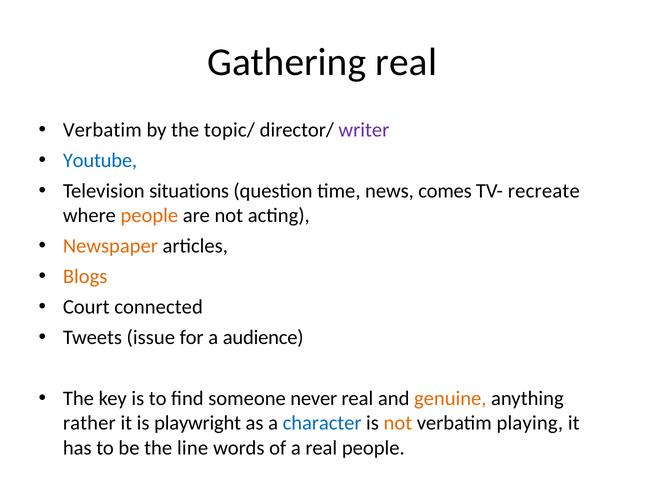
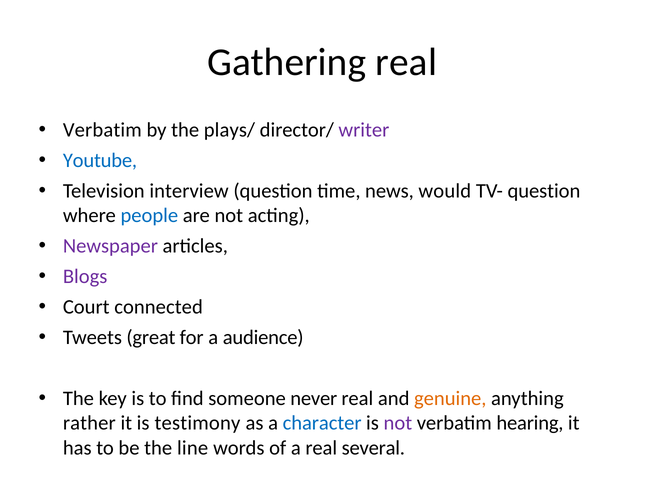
topic/: topic/ -> plays/
situations: situations -> interview
comes: comes -> would
TV- recreate: recreate -> question
people at (149, 216) colour: orange -> blue
Newspaper colour: orange -> purple
Blogs colour: orange -> purple
issue: issue -> great
playwright: playwright -> testimony
not at (398, 423) colour: orange -> purple
playing: playing -> hearing
real people: people -> several
